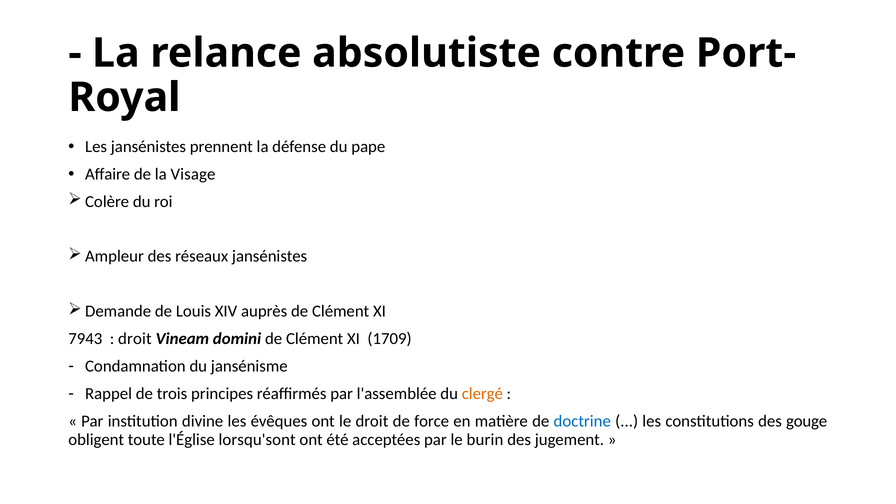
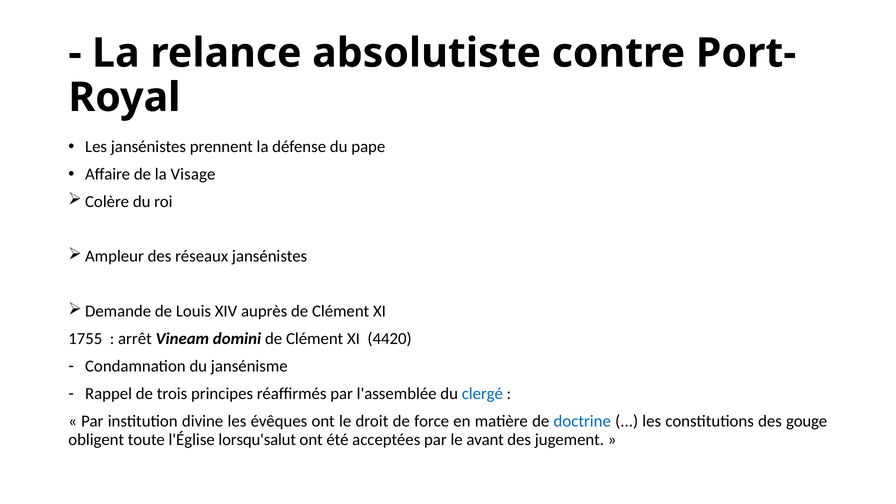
7943: 7943 -> 1755
droit at (135, 339): droit -> arrêt
1709: 1709 -> 4420
clergé colour: orange -> blue
lorsqu'sont: lorsqu'sont -> lorsqu'salut
burin: burin -> avant
